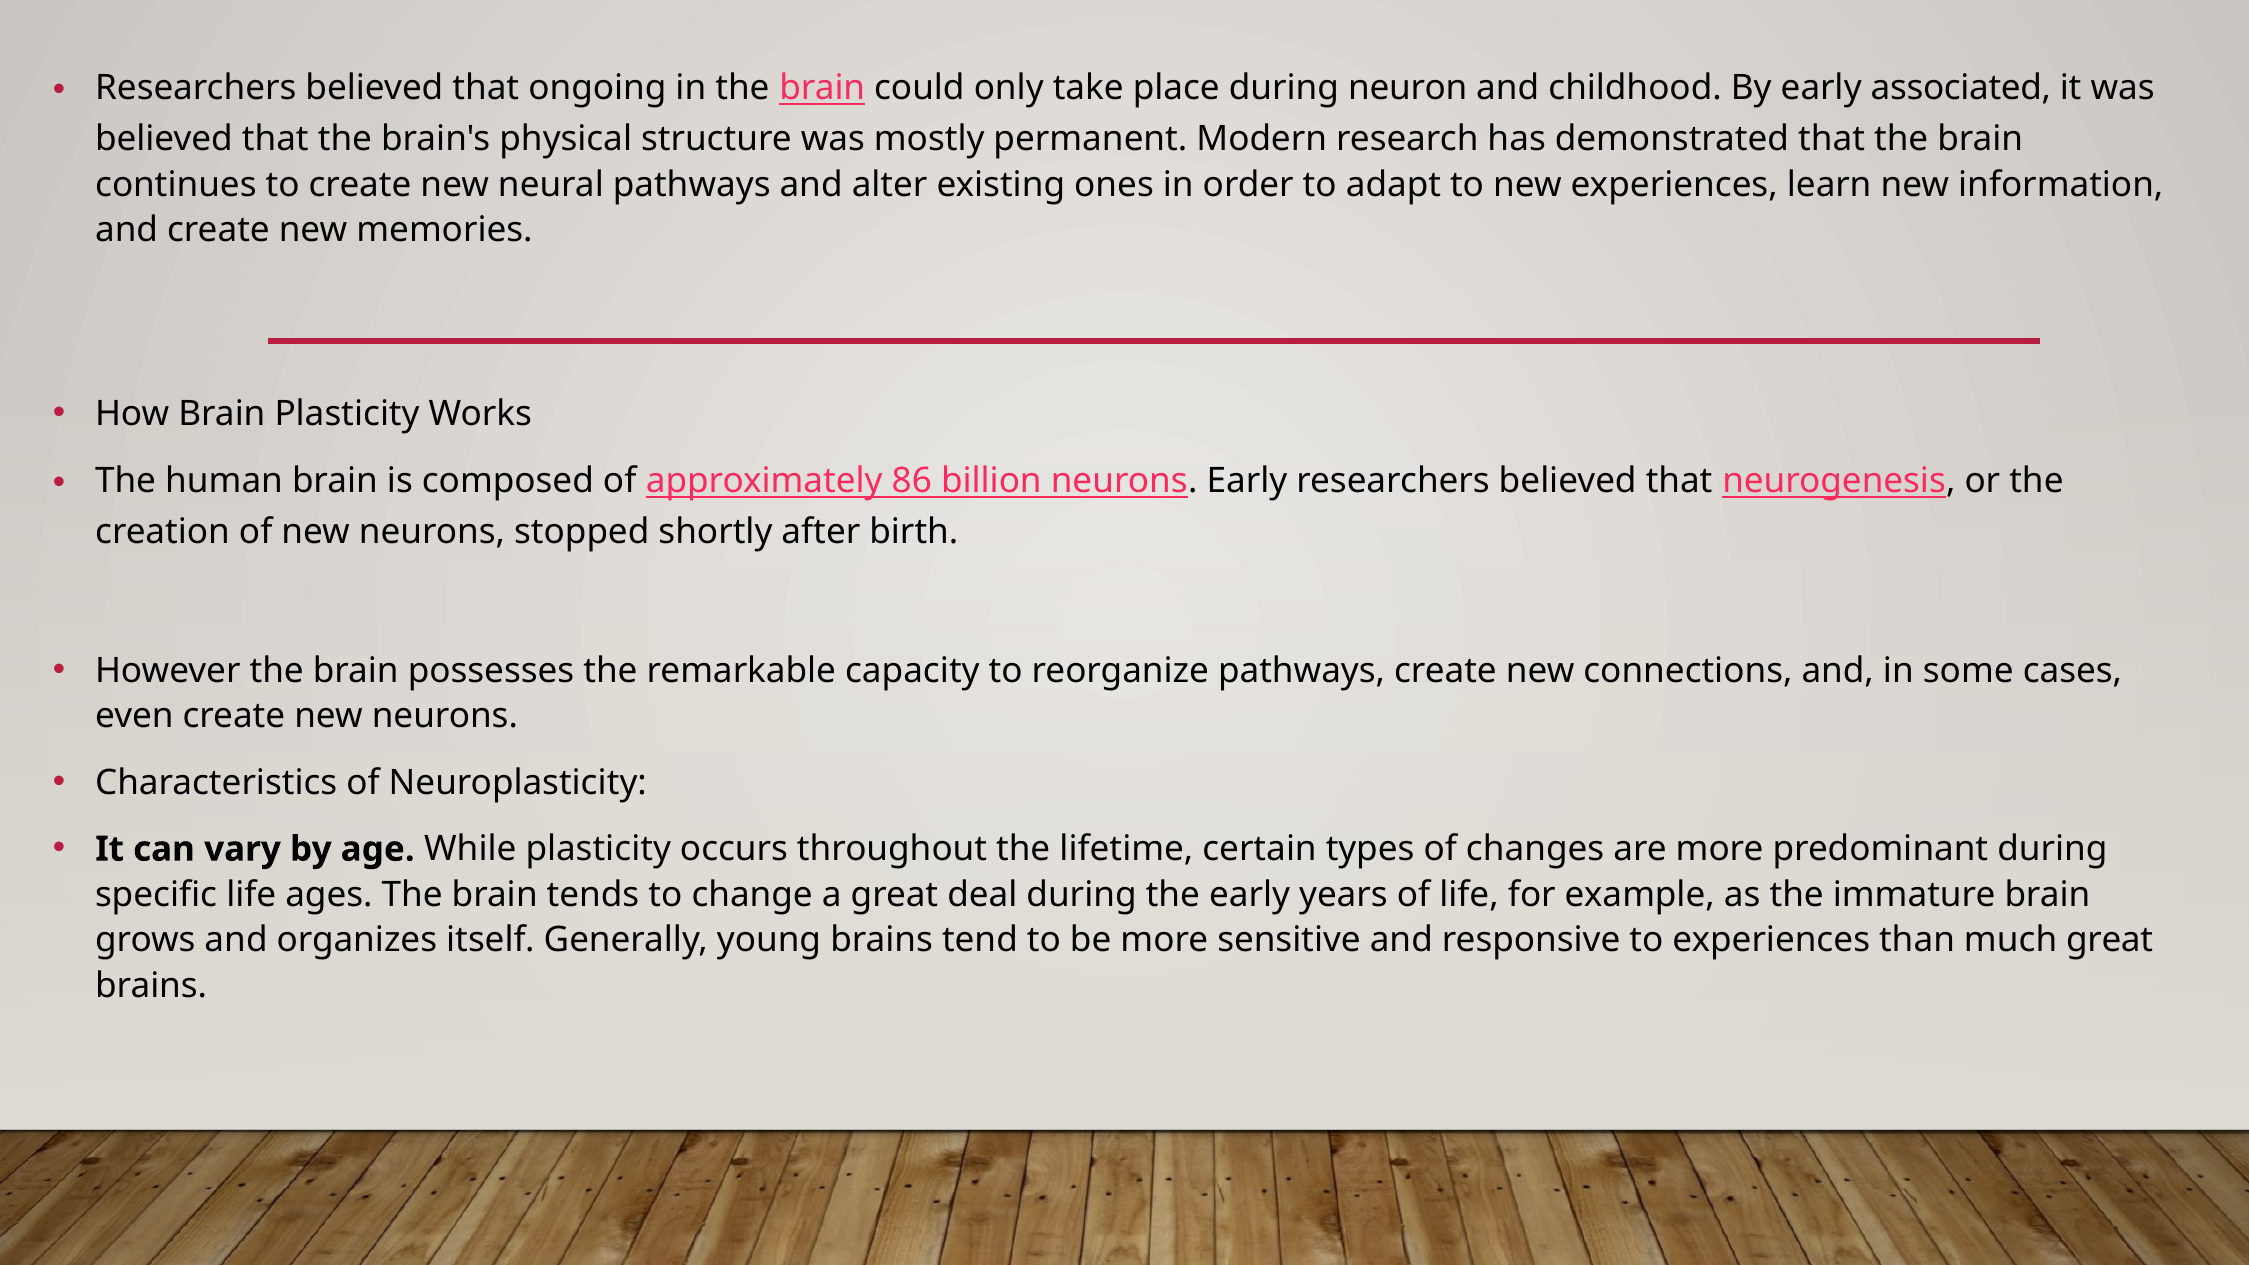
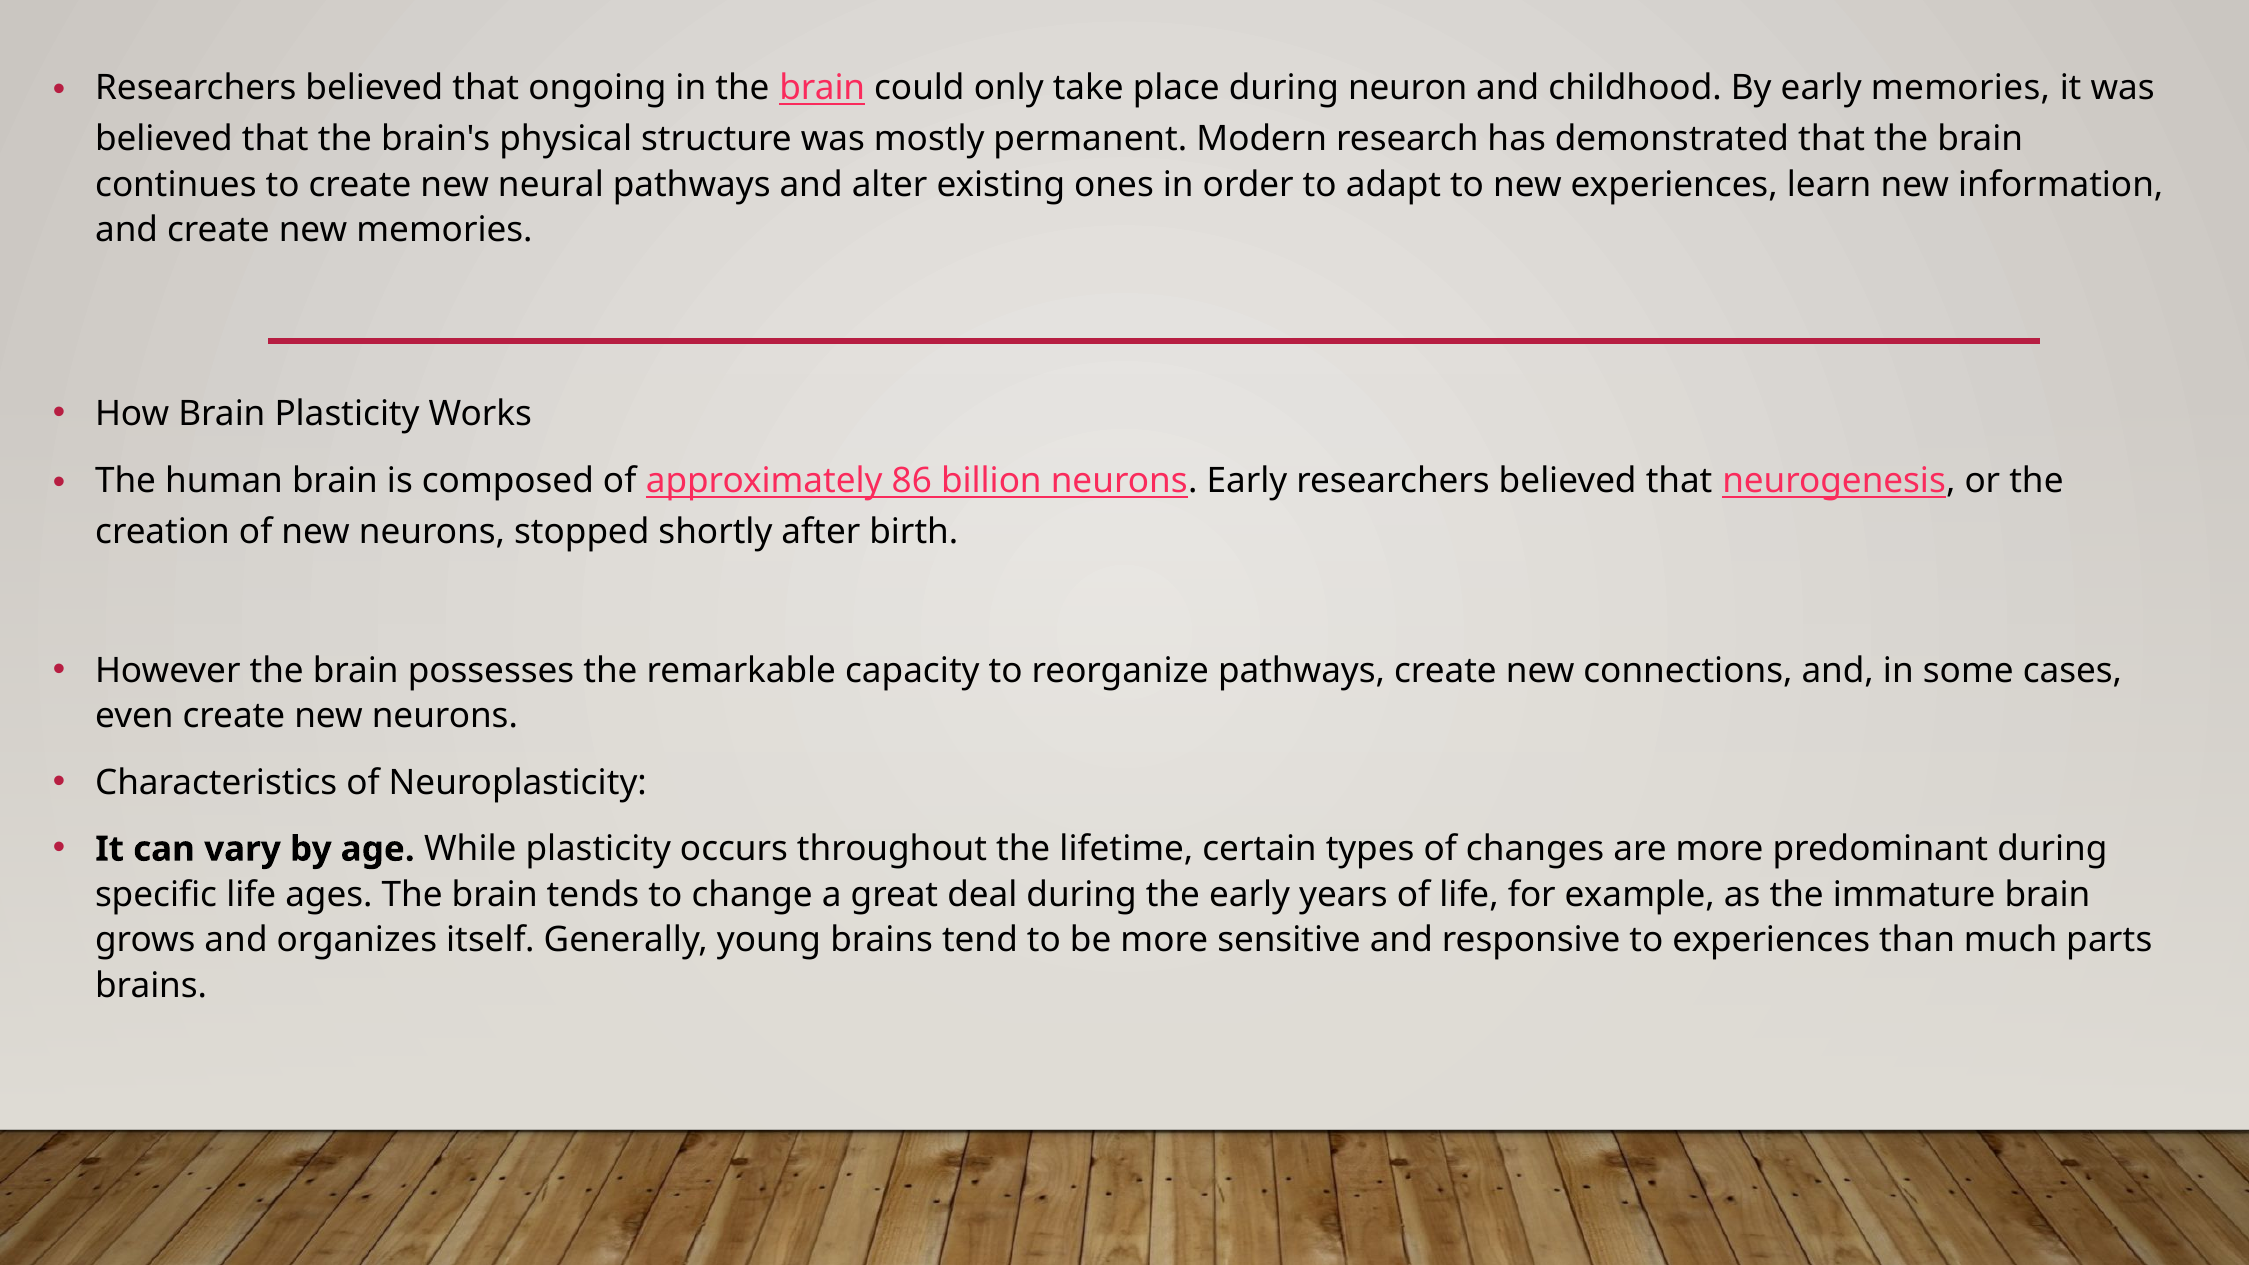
early associated: associated -> memories
much great: great -> parts
